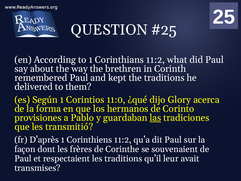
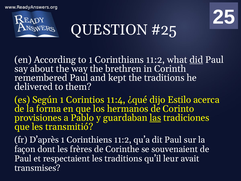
did underline: none -> present
11:0: 11:0 -> 11:4
Glory: Glory -> Estilo
